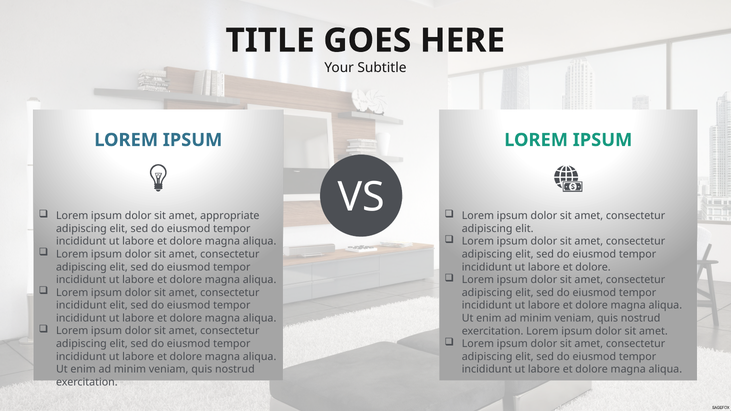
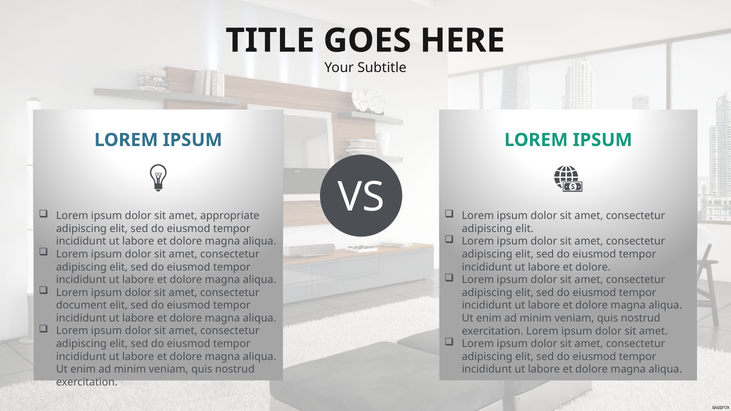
incididunt at (81, 306): incididunt -> document
